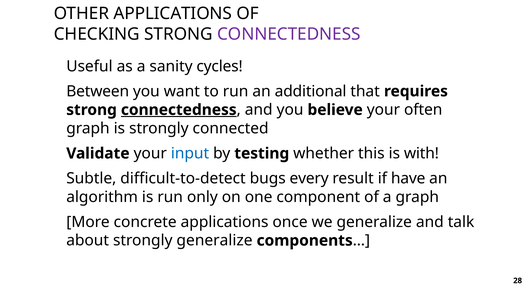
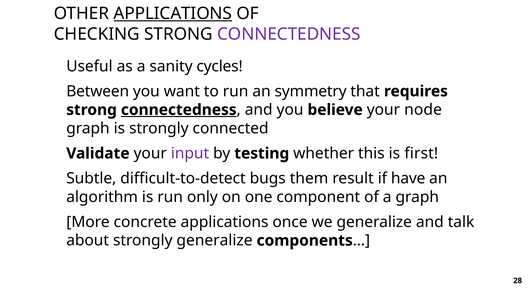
APPLICATIONS at (173, 13) underline: none -> present
additional: additional -> symmetry
often: often -> node
input colour: blue -> purple
with: with -> first
every: every -> them
